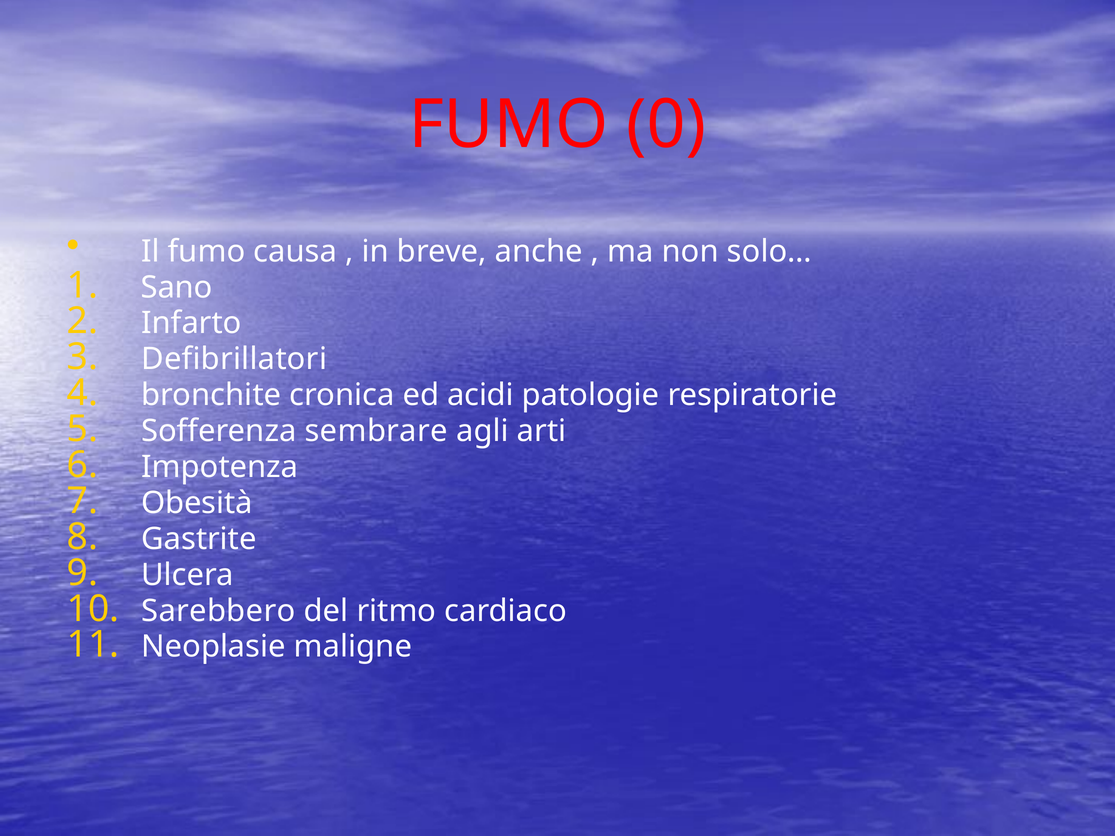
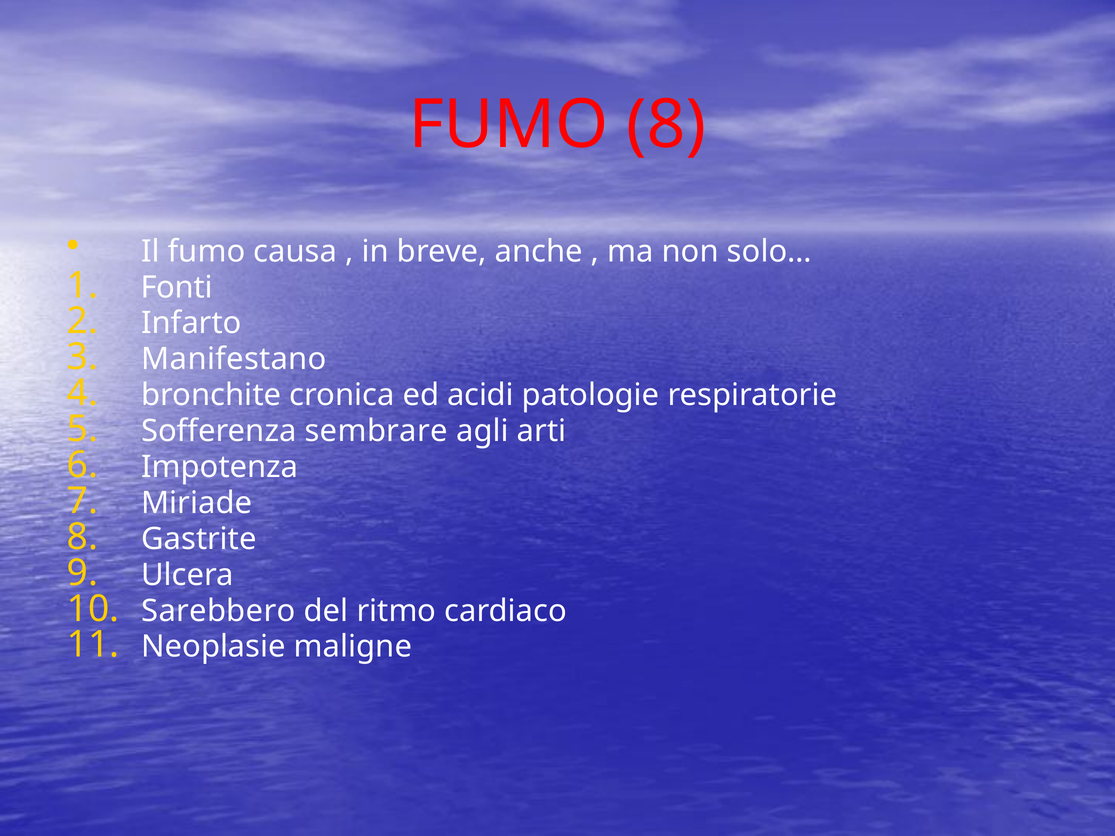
FUMO 0: 0 -> 8
Sano: Sano -> Fonti
Defibrillatori: Defibrillatori -> Manifestano
Obesità: Obesità -> Miriade
